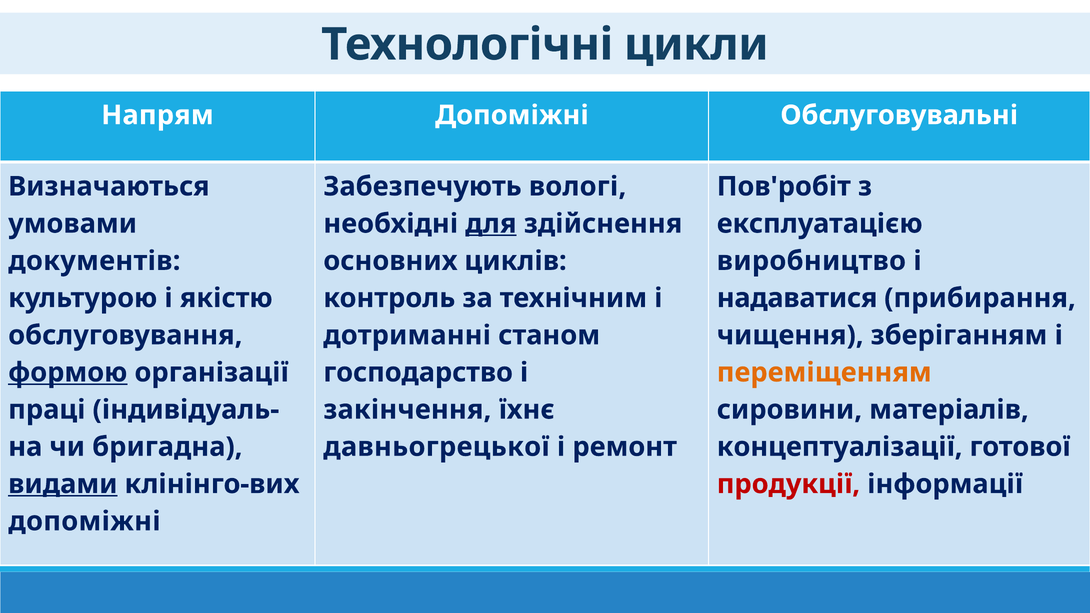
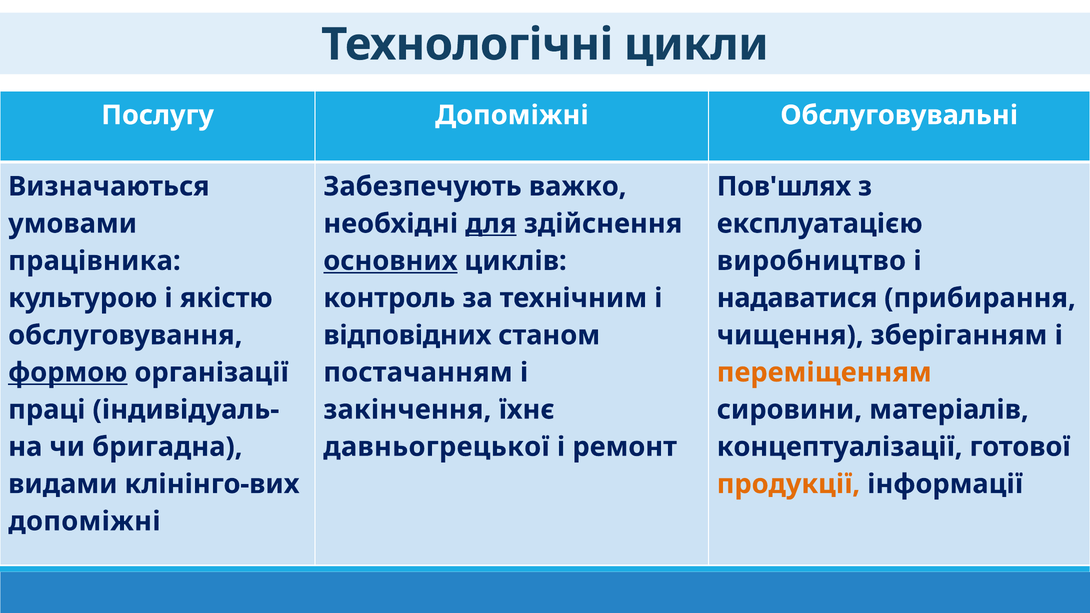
Напрям: Напрям -> Послугу
вологі: вологі -> важко
Пов'робіт: Пов'робіт -> Пов'шлях
документів: документів -> працівника
основних underline: none -> present
дотриманні: дотриманні -> відповідних
господарство: господарство -> постачанням
видами underline: present -> none
продукції colour: red -> orange
